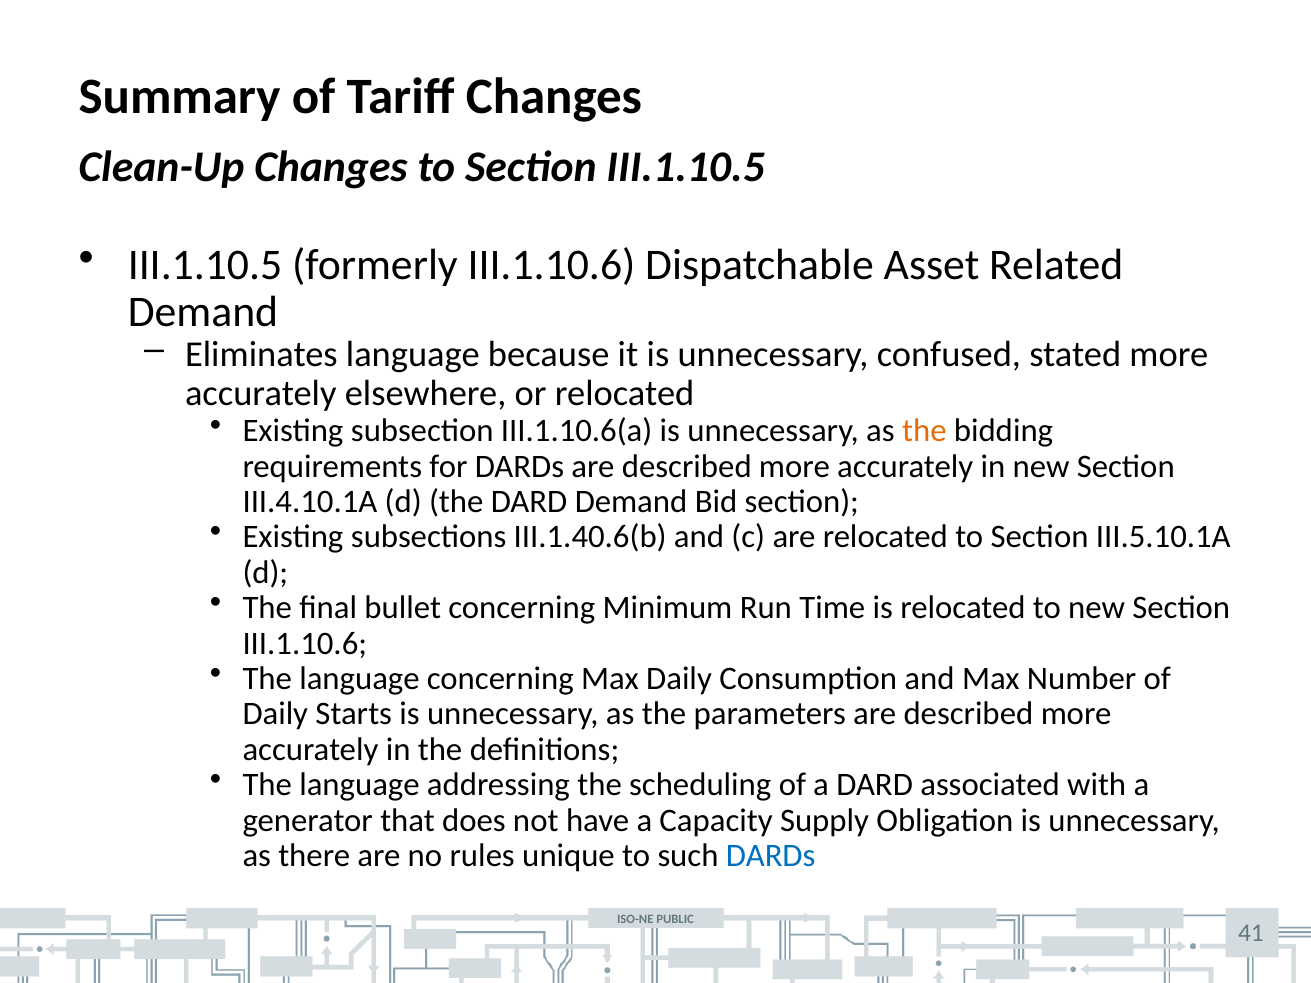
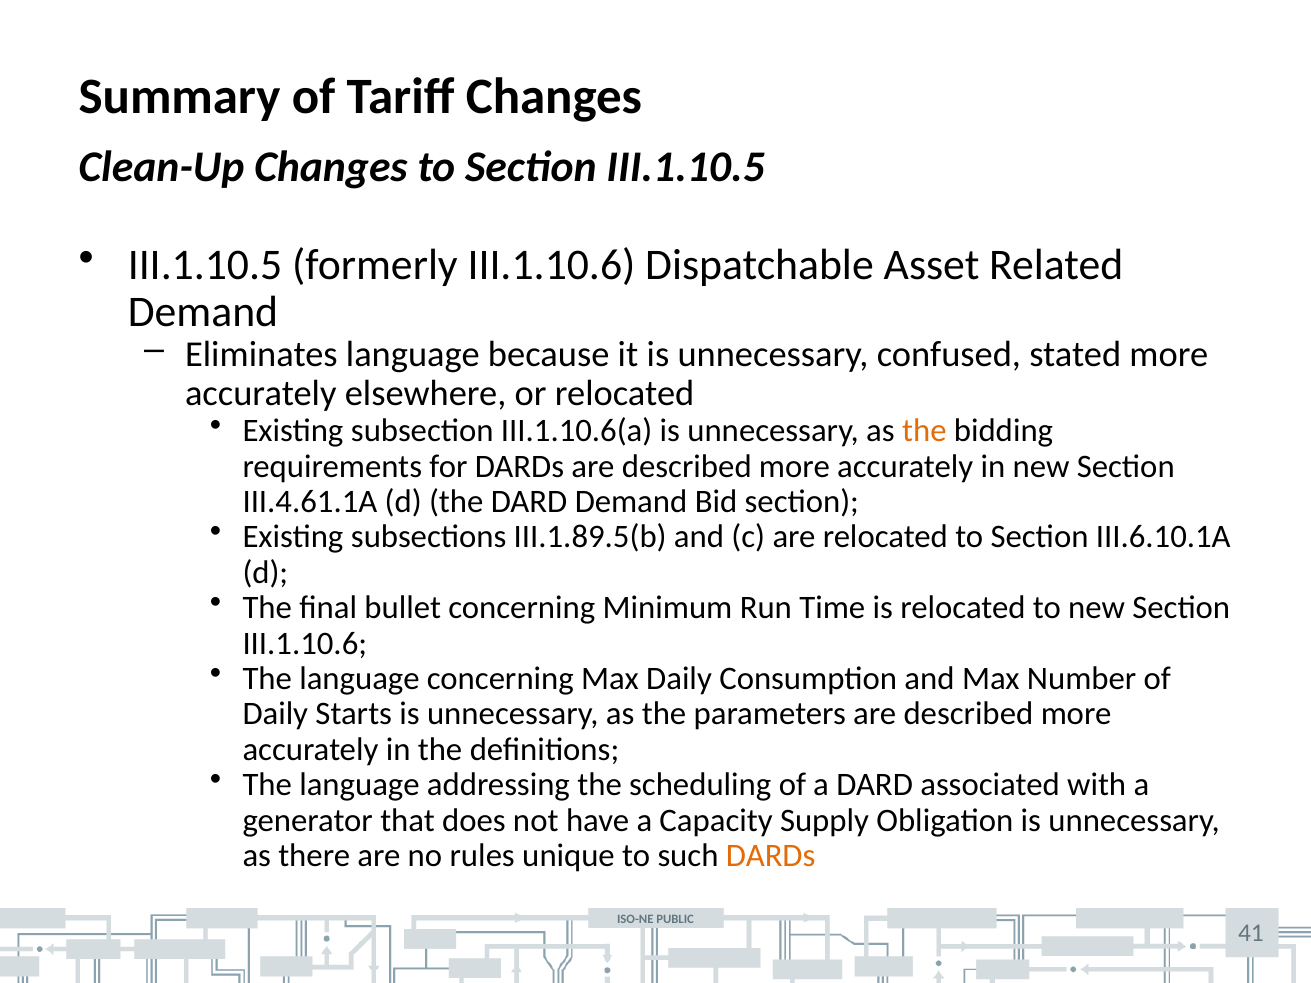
III.4.10.1A: III.4.10.1A -> III.4.61.1A
III.1.40.6(b: III.1.40.6(b -> III.1.89.5(b
III.5.10.1A: III.5.10.1A -> III.6.10.1A
DARDs at (771, 856) colour: blue -> orange
